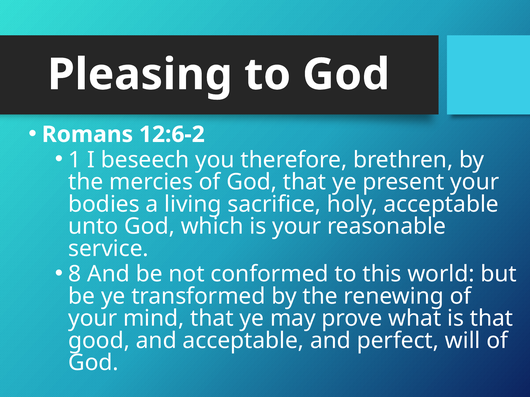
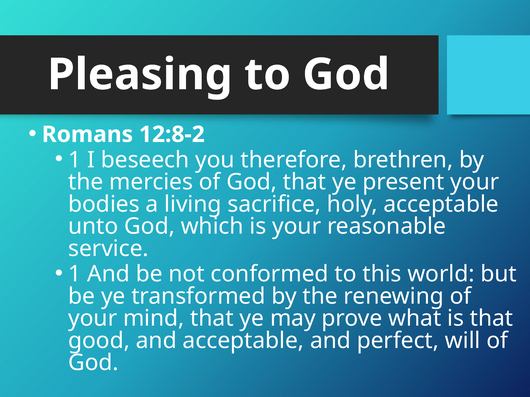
12:6-2: 12:6-2 -> 12:8-2
8 at (75, 274): 8 -> 1
